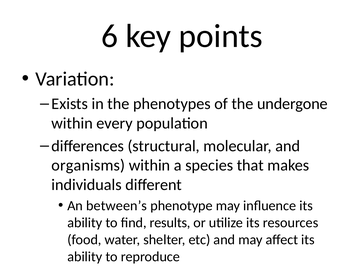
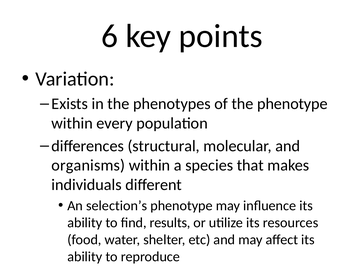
the undergone: undergone -> phenotype
between’s: between’s -> selection’s
